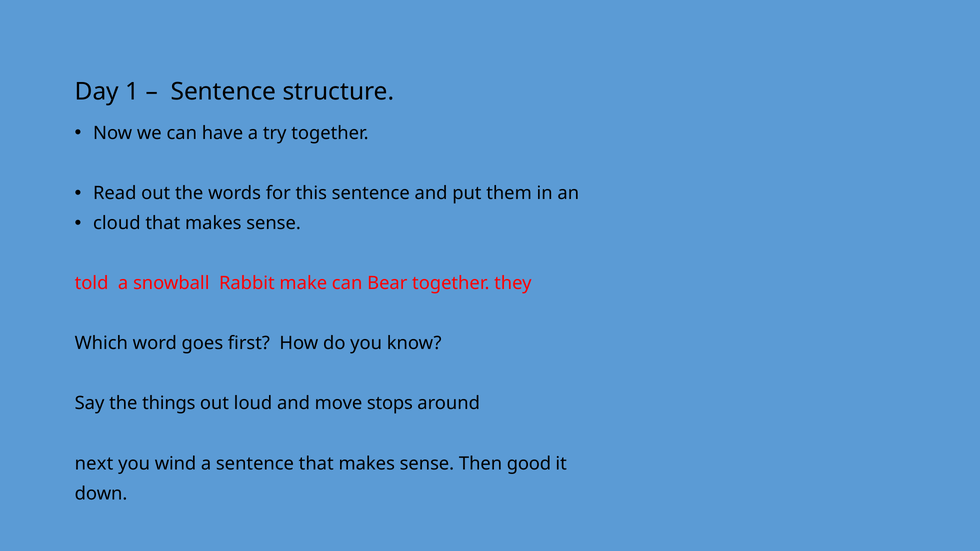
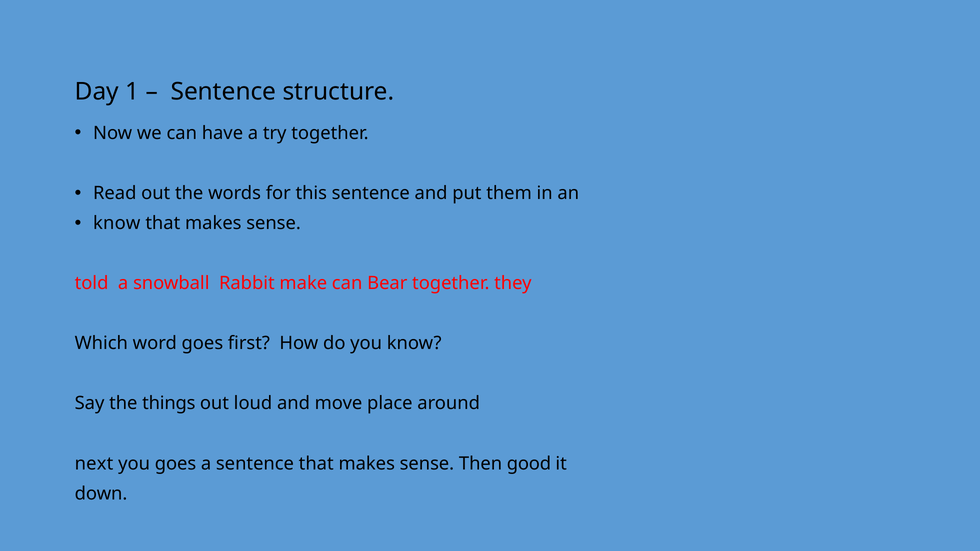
cloud at (117, 223): cloud -> know
stops: stops -> place
you wind: wind -> goes
